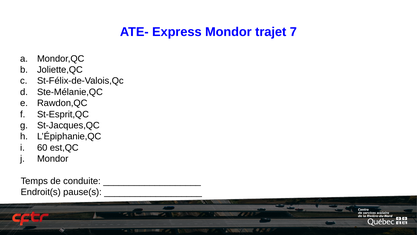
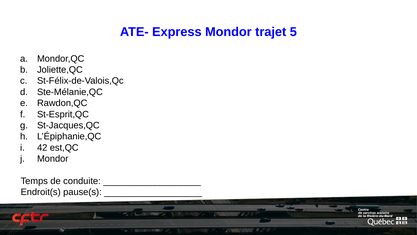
7: 7 -> 5
60: 60 -> 42
